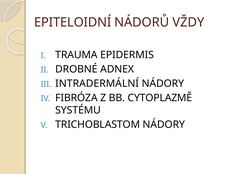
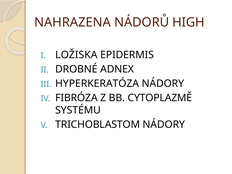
EPITELOIDNÍ: EPITELOIDNÍ -> NAHRAZENA
VŽDY: VŽDY -> HIGH
TRAUMA: TRAUMA -> LOŽISKA
INTRADERMÁLNÍ: INTRADERMÁLNÍ -> HYPERKERATÓZA
